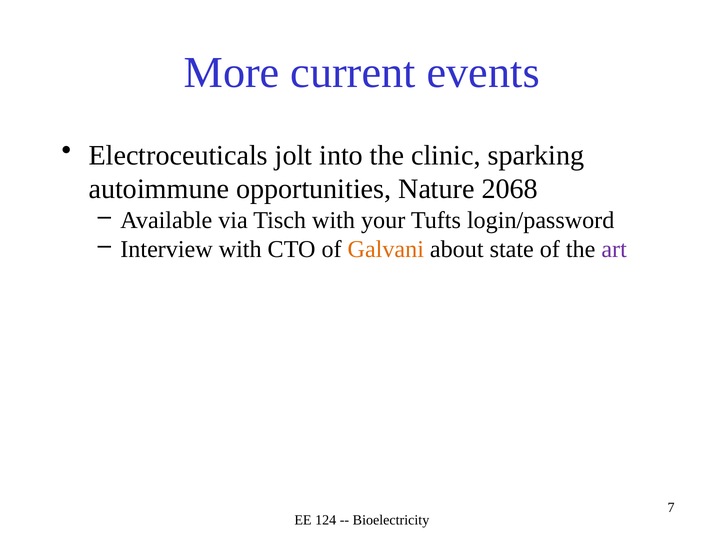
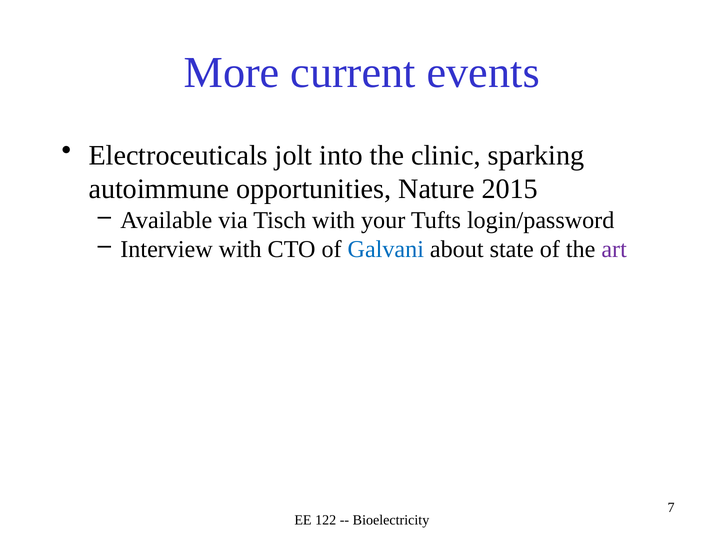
2068: 2068 -> 2015
Galvani colour: orange -> blue
124: 124 -> 122
